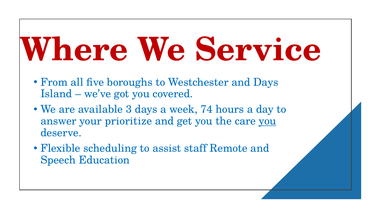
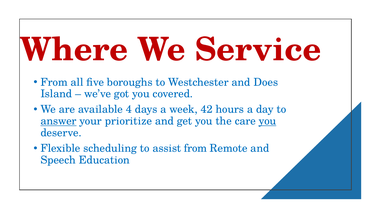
and Days: Days -> Does
3: 3 -> 4
74: 74 -> 42
answer underline: none -> present
assist staff: staff -> from
